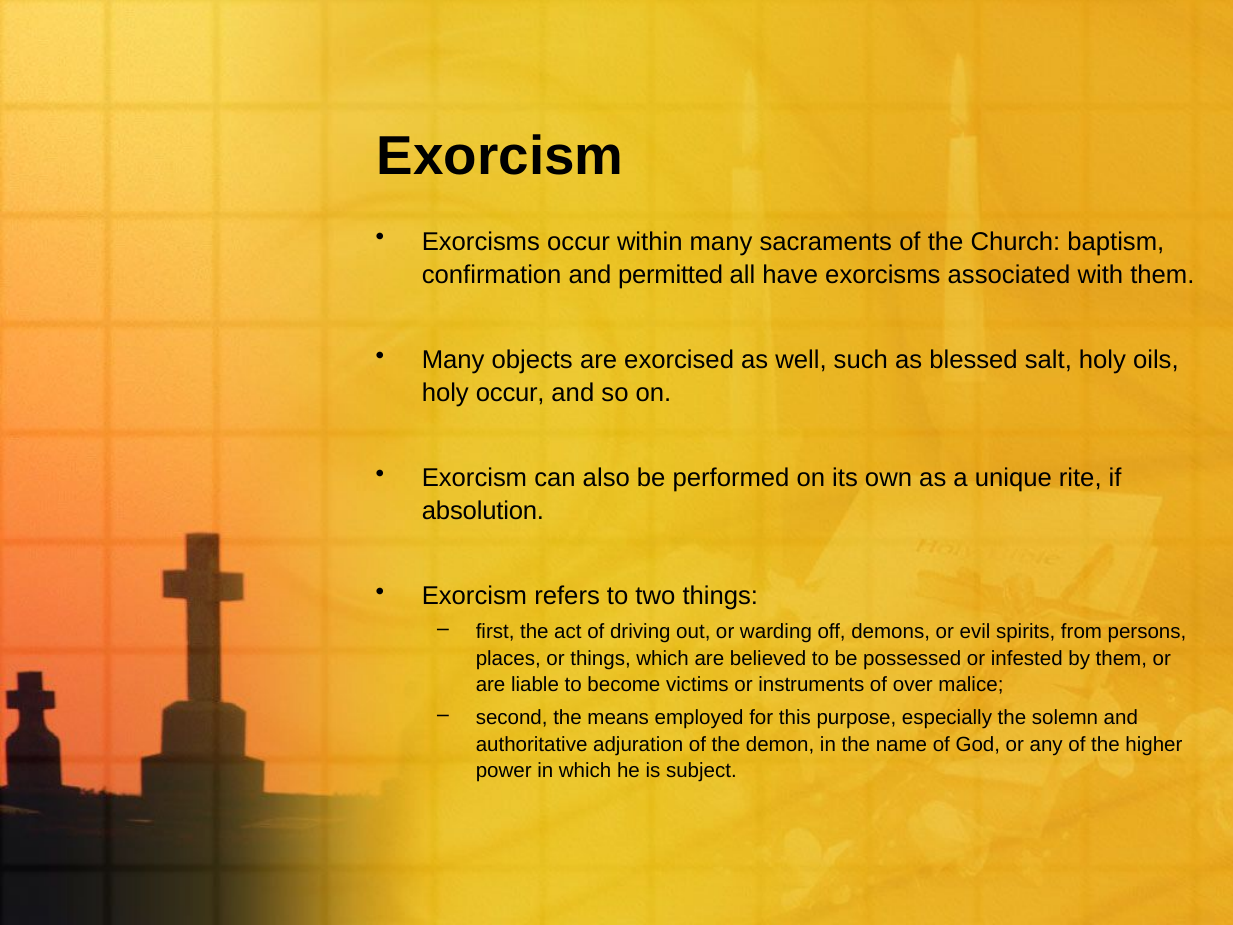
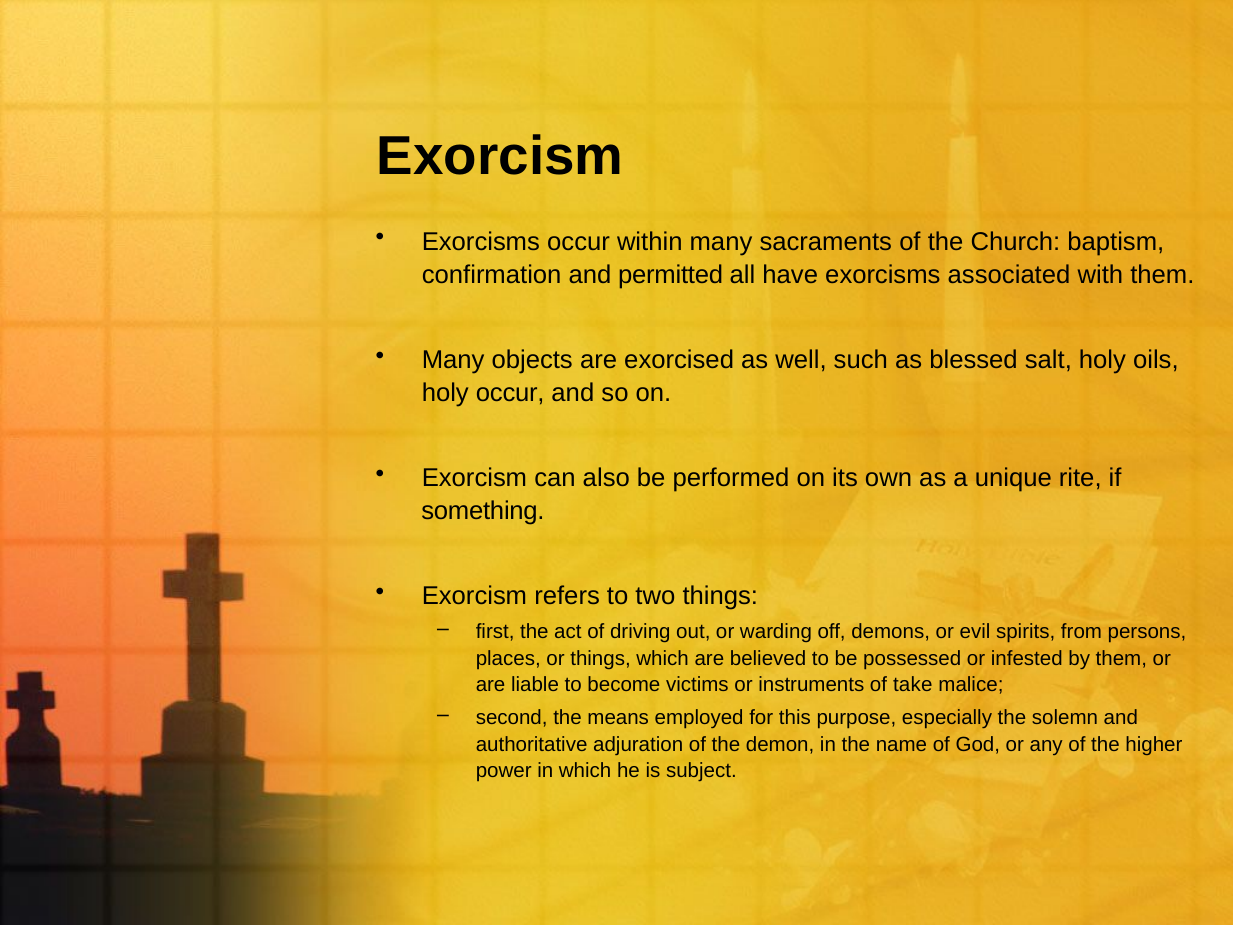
absolution: absolution -> something
over: over -> take
